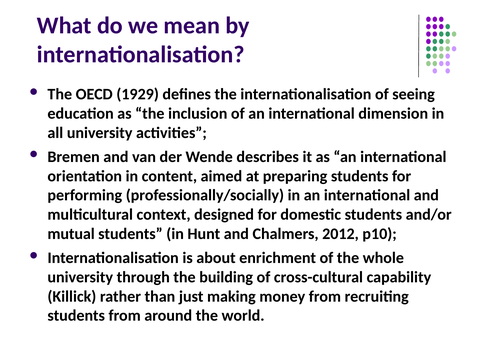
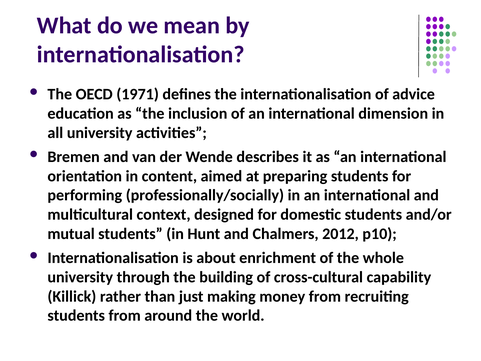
1929: 1929 -> 1971
seeing: seeing -> advice
